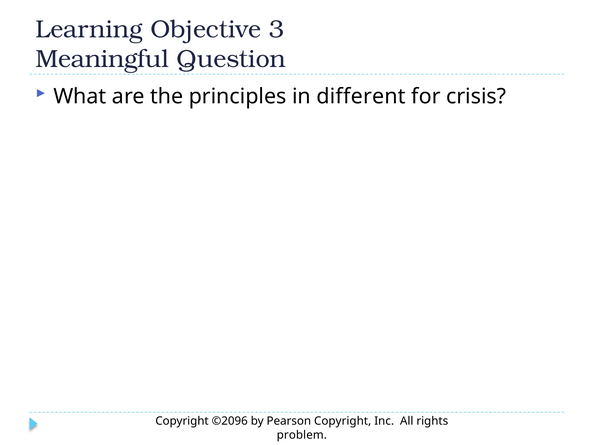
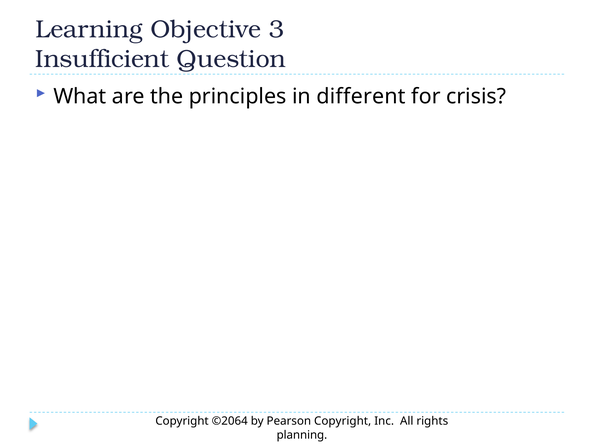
Meaningful: Meaningful -> Insufficient
©2096: ©2096 -> ©2064
problem: problem -> planning
